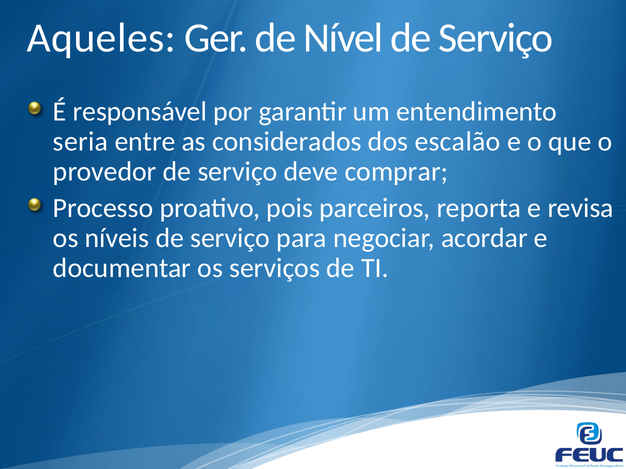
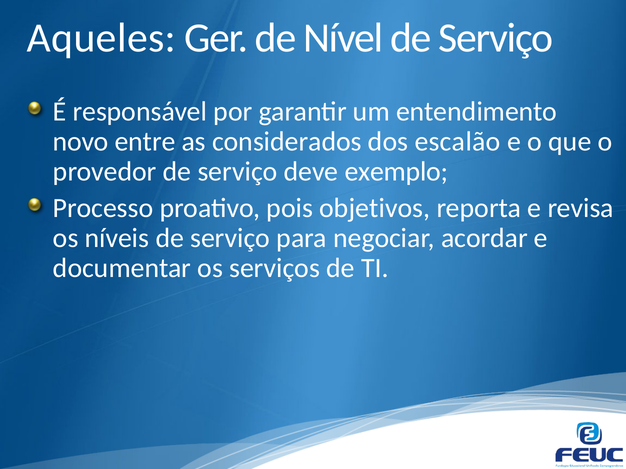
seria: seria -> novo
comprar: comprar -> exemplo
parceiros: parceiros -> objetivos
